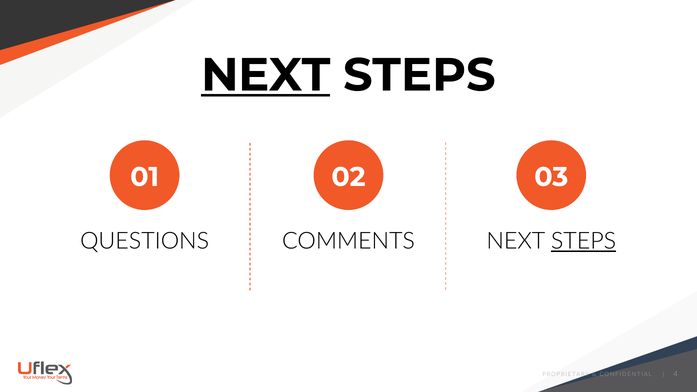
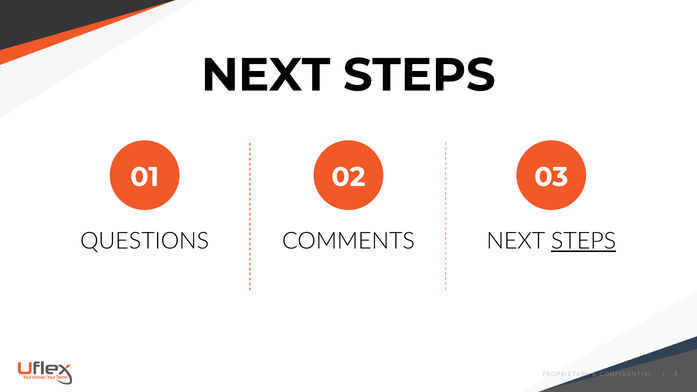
NEXT at (266, 75) underline: present -> none
